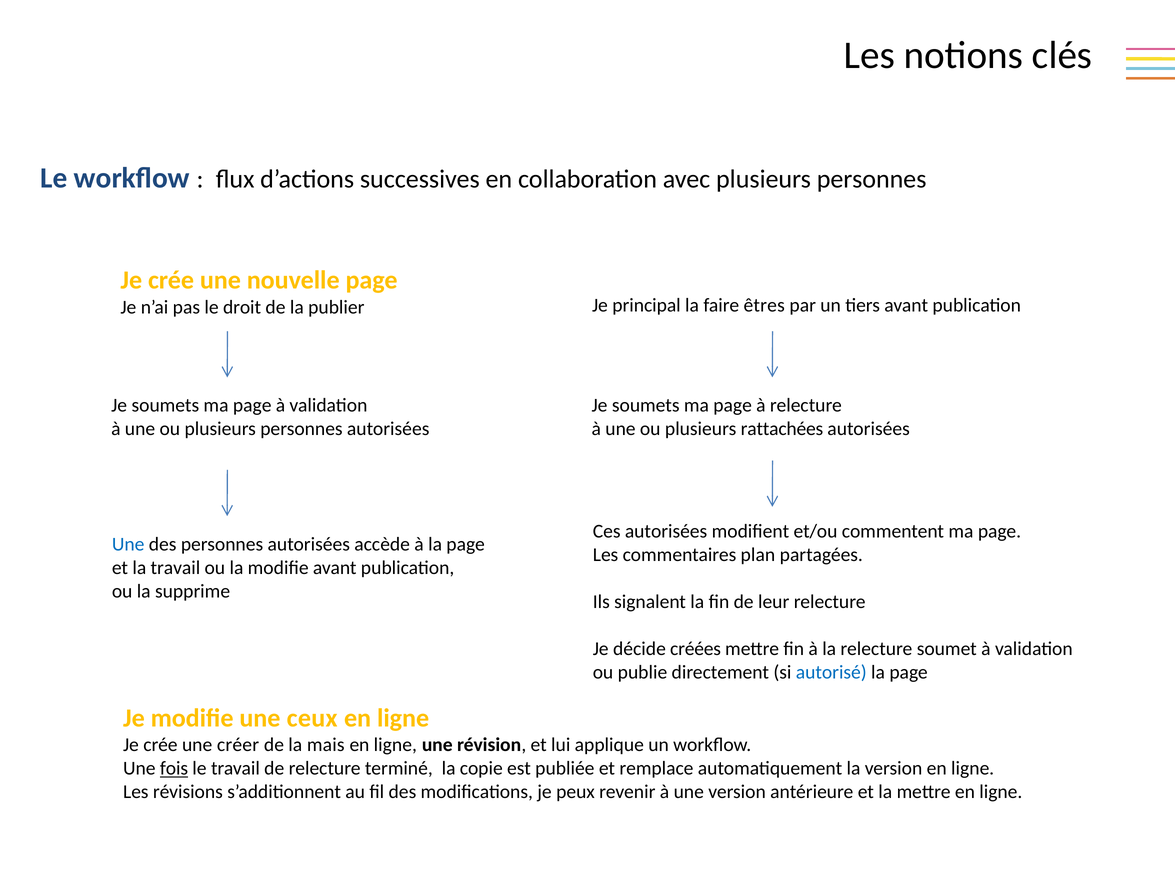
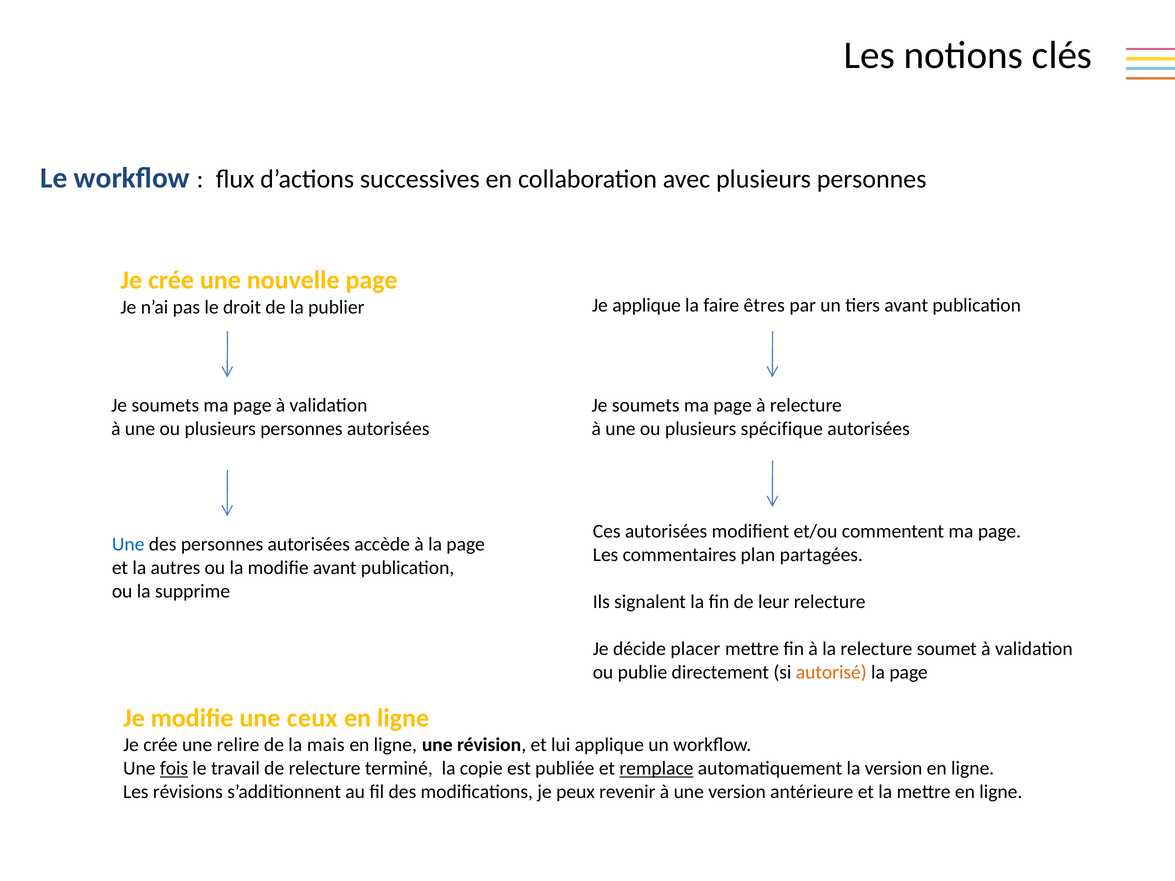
Je principal: principal -> applique
rattachées: rattachées -> spécifique
la travail: travail -> autres
créées: créées -> placer
autorisé colour: blue -> orange
créer: créer -> relire
remplace underline: none -> present
